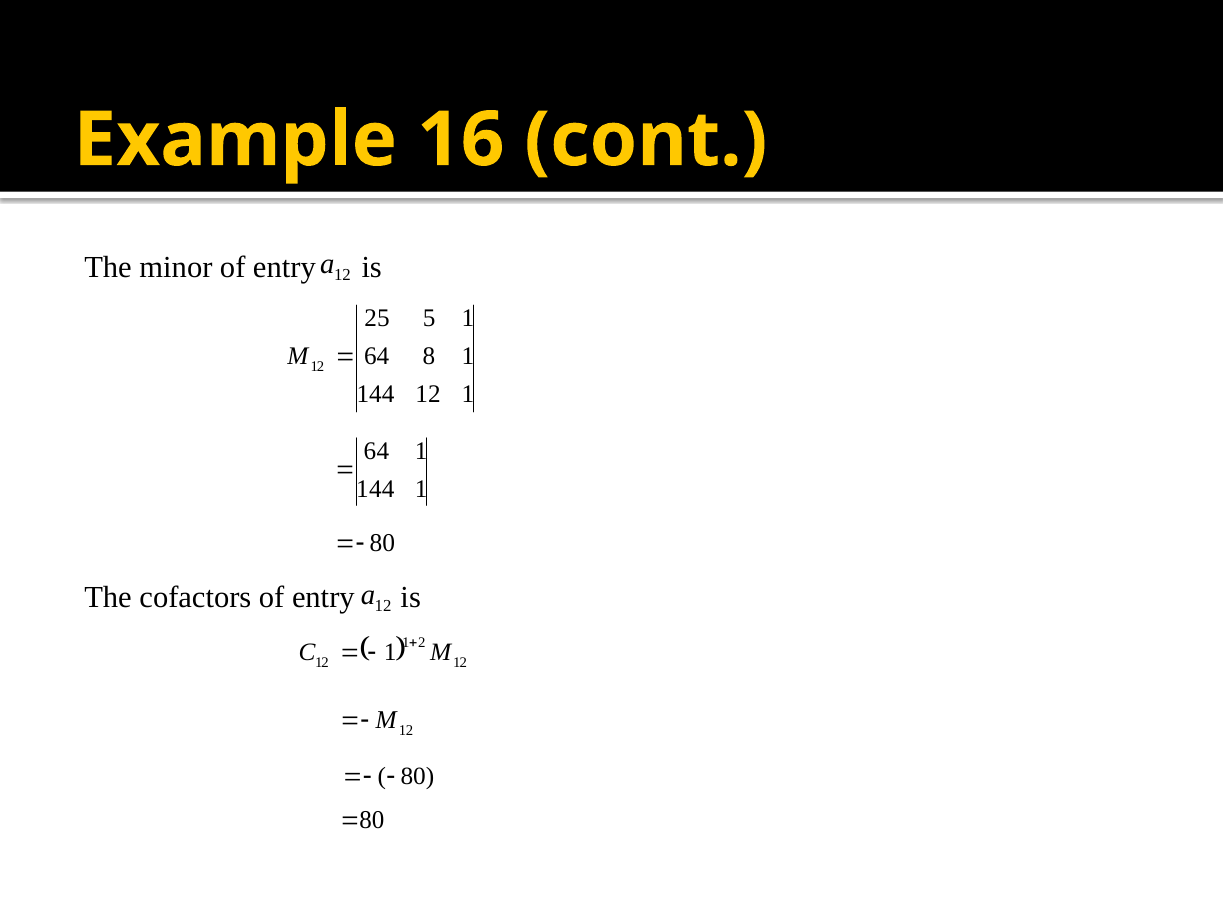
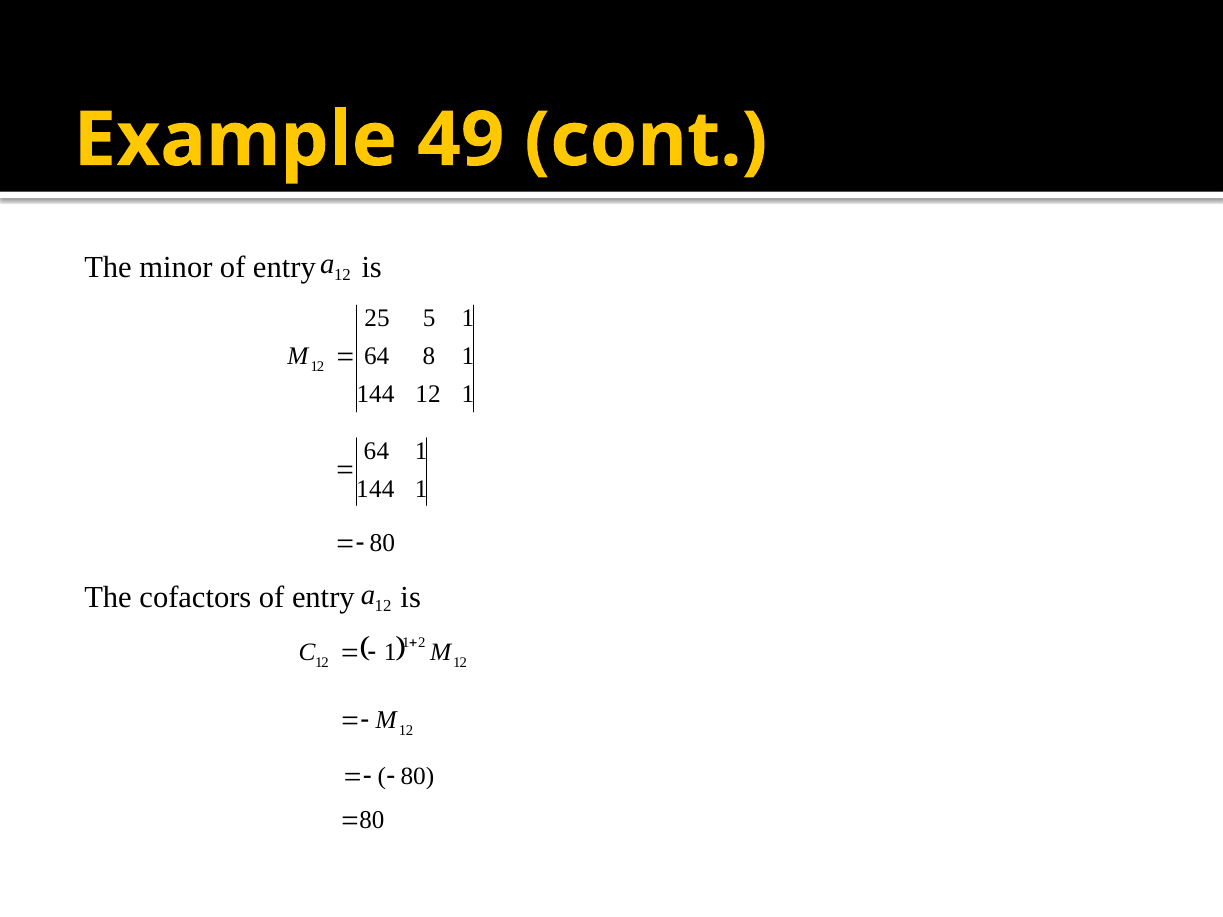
16: 16 -> 49
